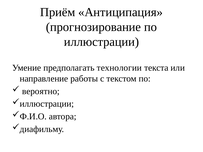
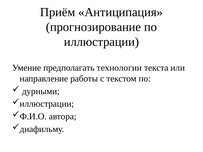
вероятно: вероятно -> дурными
